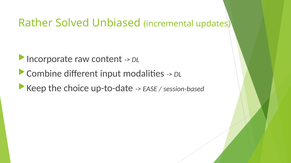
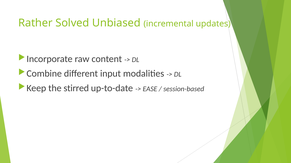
choice: choice -> stirred
